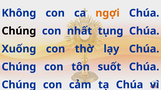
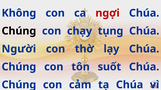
ngợi colour: orange -> red
nhất: nhất -> chạy
Xuống: Xuống -> Người
